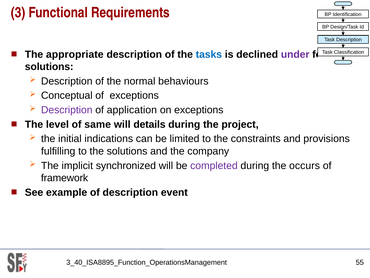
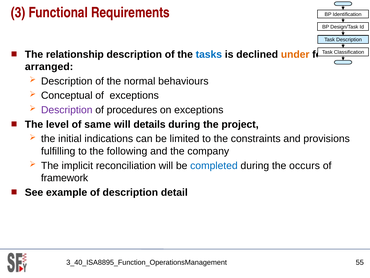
appropriate: appropriate -> relationship
under colour: purple -> orange
solutions at (49, 67): solutions -> arranged
application: application -> procedures
the solutions: solutions -> following
synchronized: synchronized -> reconciliation
completed colour: purple -> blue
event: event -> detail
